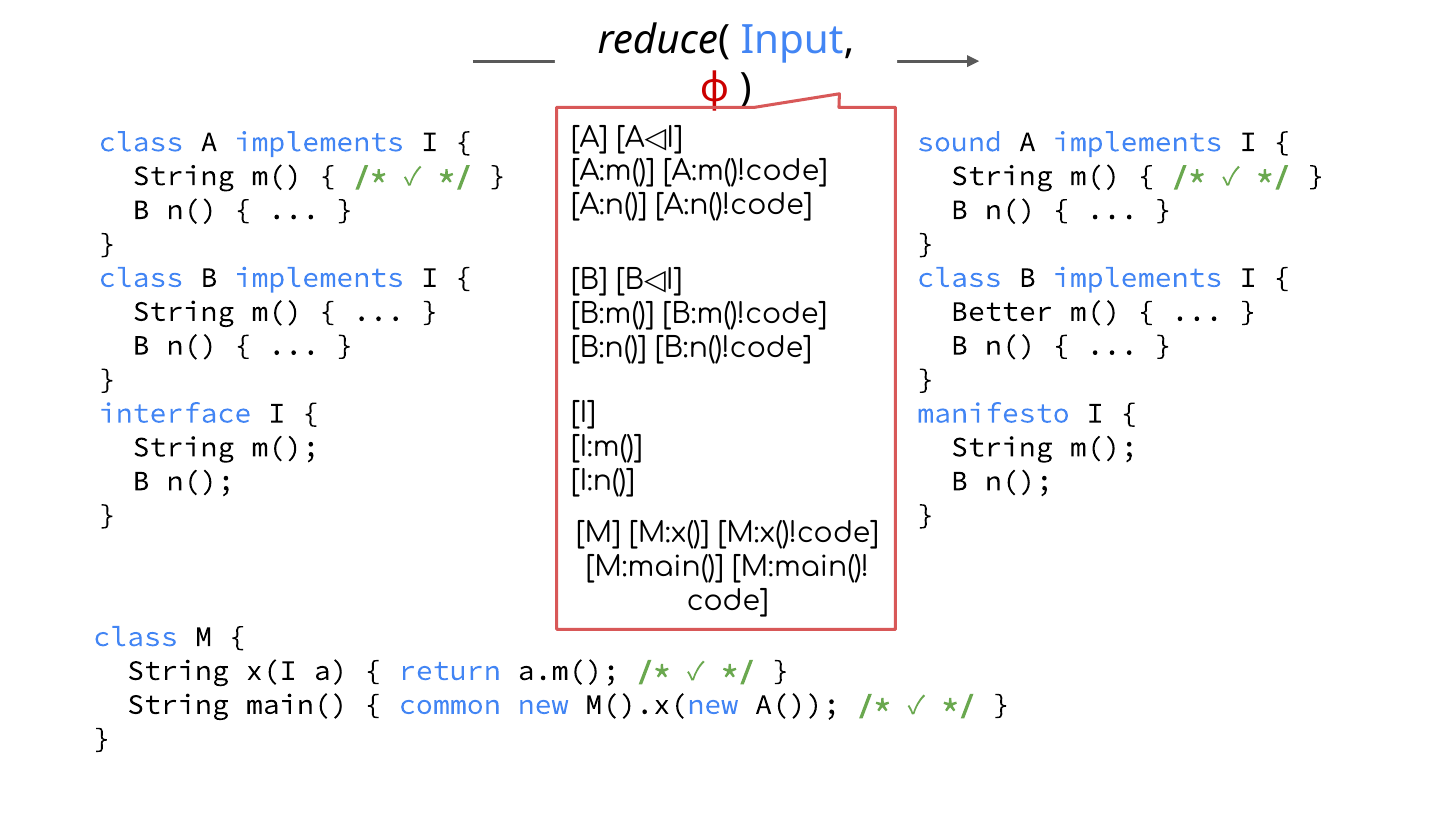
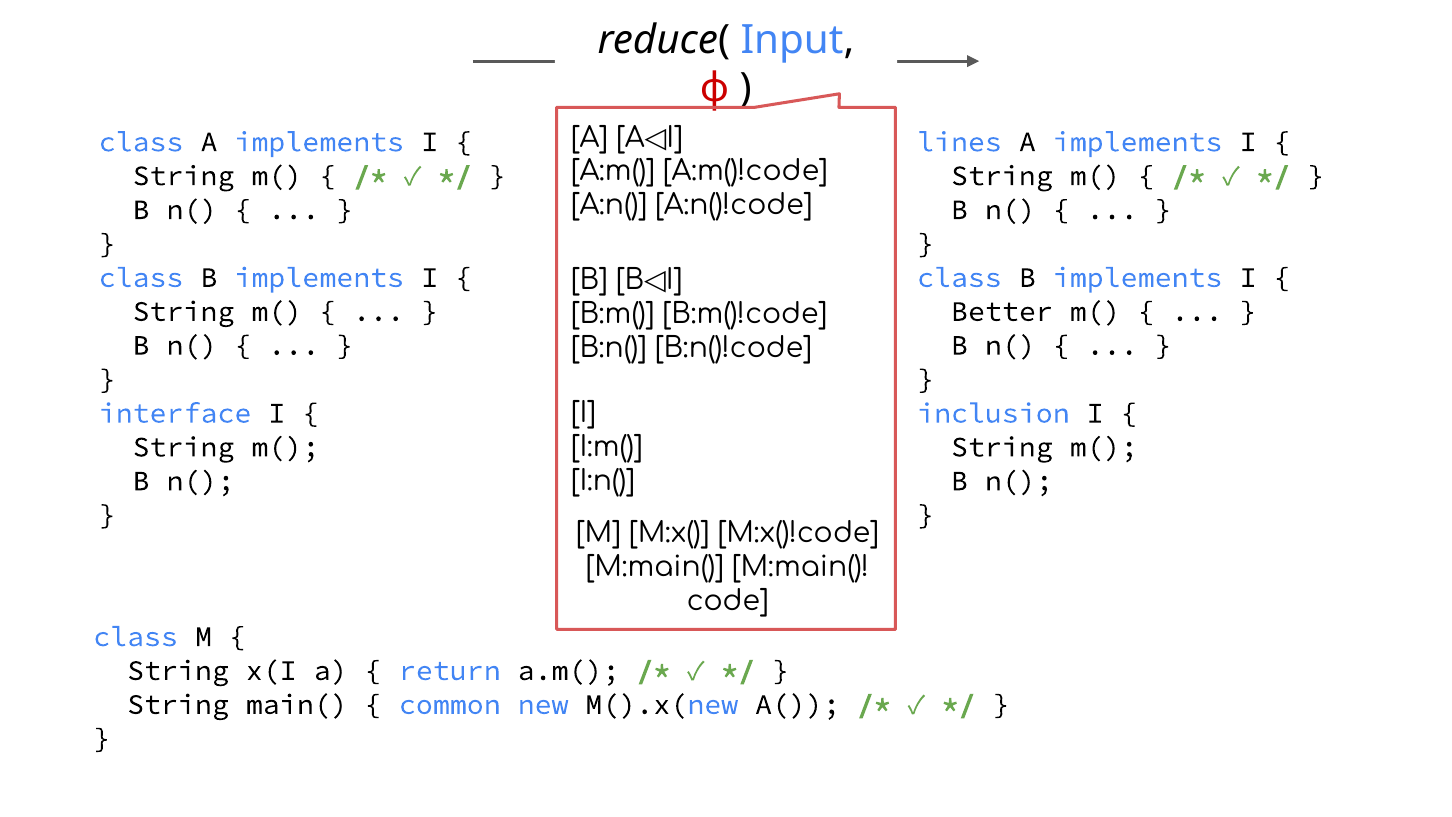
sound: sound -> lines
manifesto: manifesto -> inclusion
